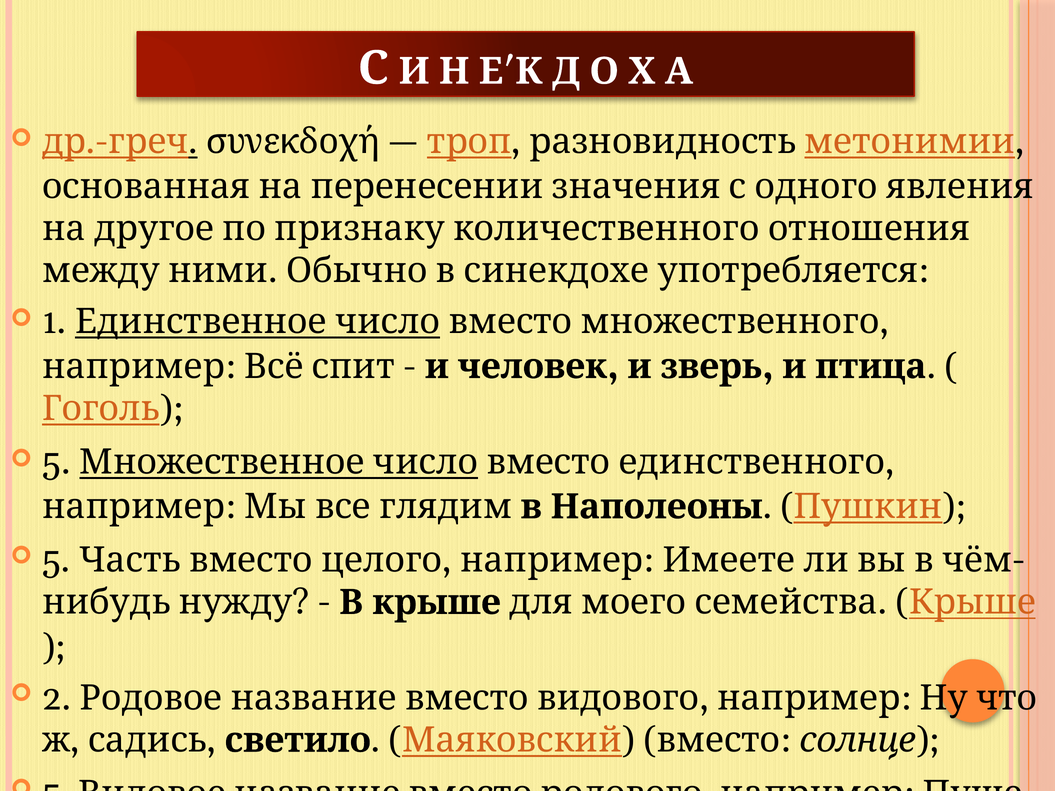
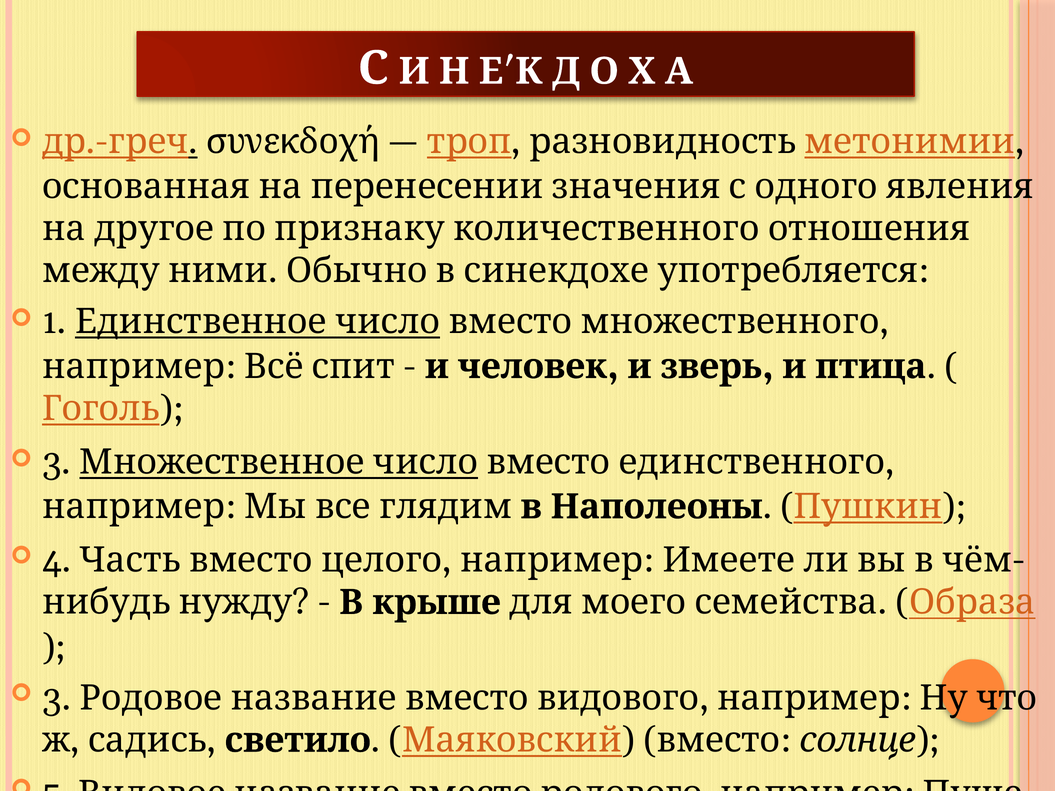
5 at (56, 462): 5 -> 3
5 at (56, 560): 5 -> 4
Крыше at (973, 603): Крыше -> Образа
2 at (57, 698): 2 -> 3
